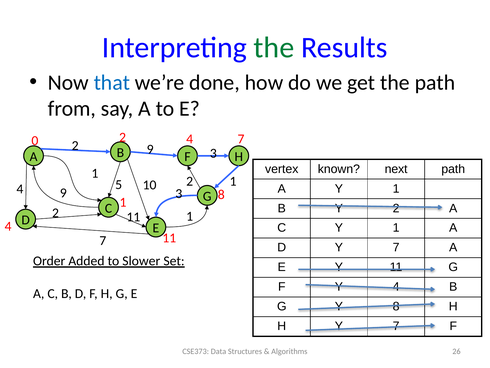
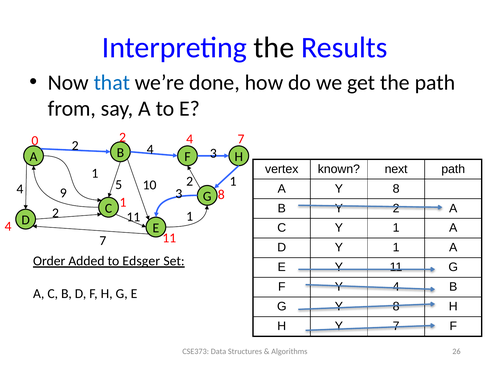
the at (274, 47) colour: green -> black
9 at (150, 149): 9 -> 4
A Y 1: 1 -> 8
D Y 7: 7 -> 1
Slower: Slower -> Edsger
